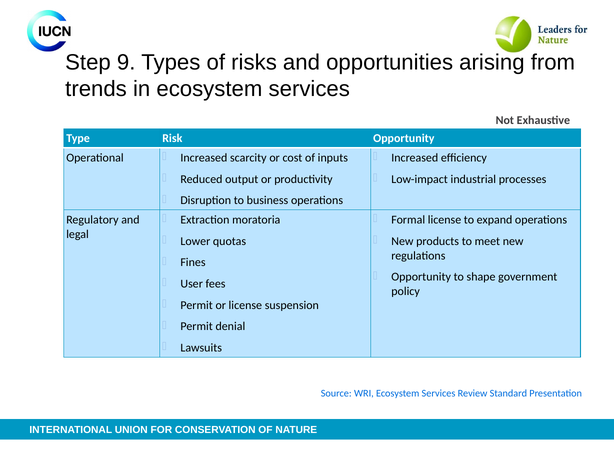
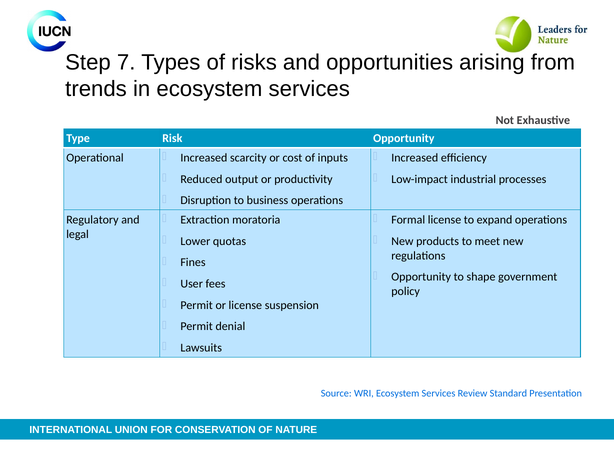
9: 9 -> 7
